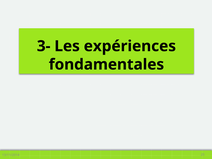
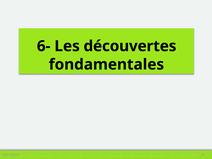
3-: 3- -> 6-
expériences: expériences -> découvertes
